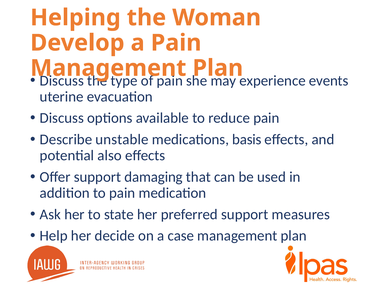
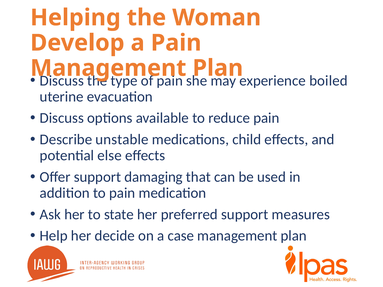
events: events -> boiled
basis: basis -> child
also: also -> else
